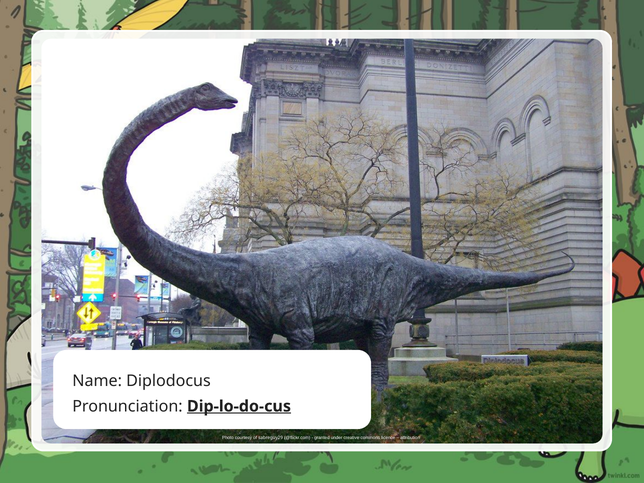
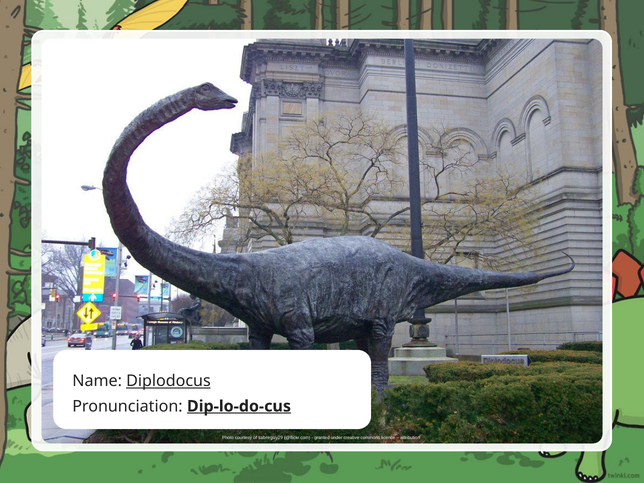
Diplodocus underline: none -> present
